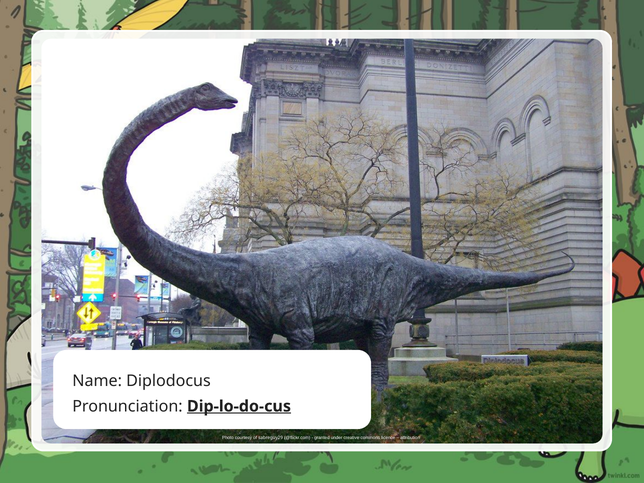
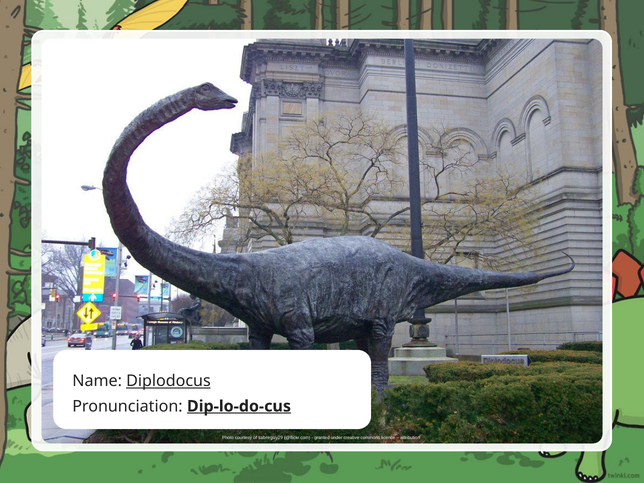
Diplodocus underline: none -> present
